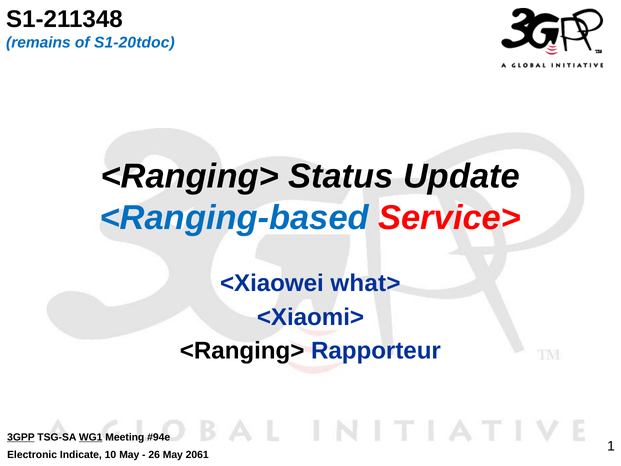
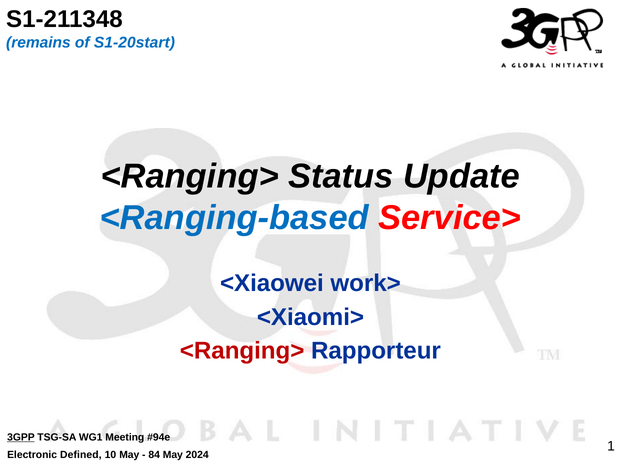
S1-20tdoc: S1-20tdoc -> S1-20start
what>: what> -> work>
<Ranging> at (242, 351) colour: black -> red
WG1 underline: present -> none
Indicate: Indicate -> Defined
26: 26 -> 84
2061: 2061 -> 2024
